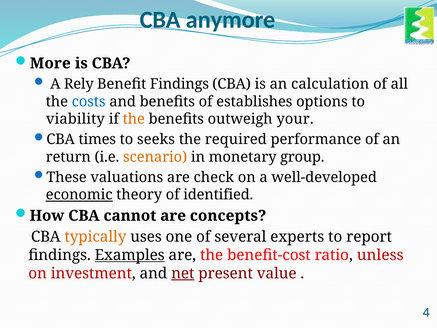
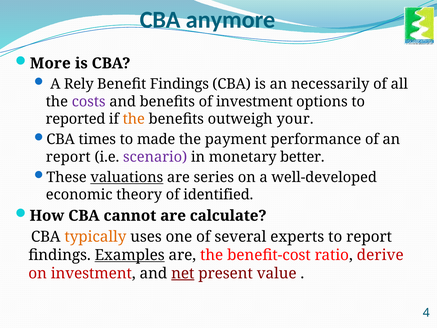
calculation: calculation -> necessarily
costs colour: blue -> purple
of establishes: establishes -> investment
viability: viability -> reported
seeks: seeks -> made
required: required -> payment
return at (68, 157): return -> report
scenario colour: orange -> purple
group: group -> better
valuations underline: none -> present
check: check -> series
economic underline: present -> none
concepts: concepts -> calculate
unless: unless -> derive
